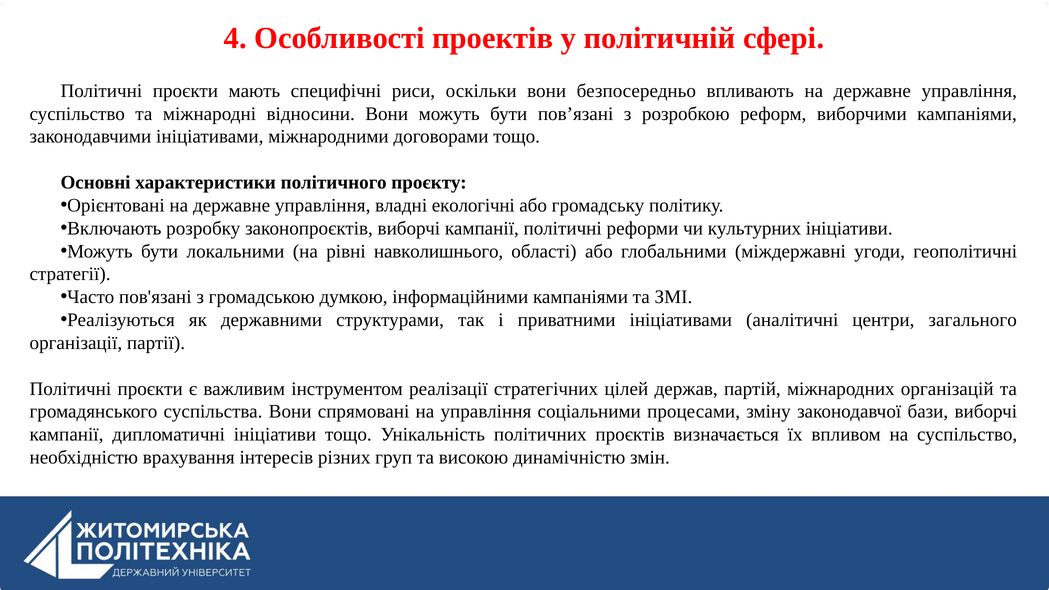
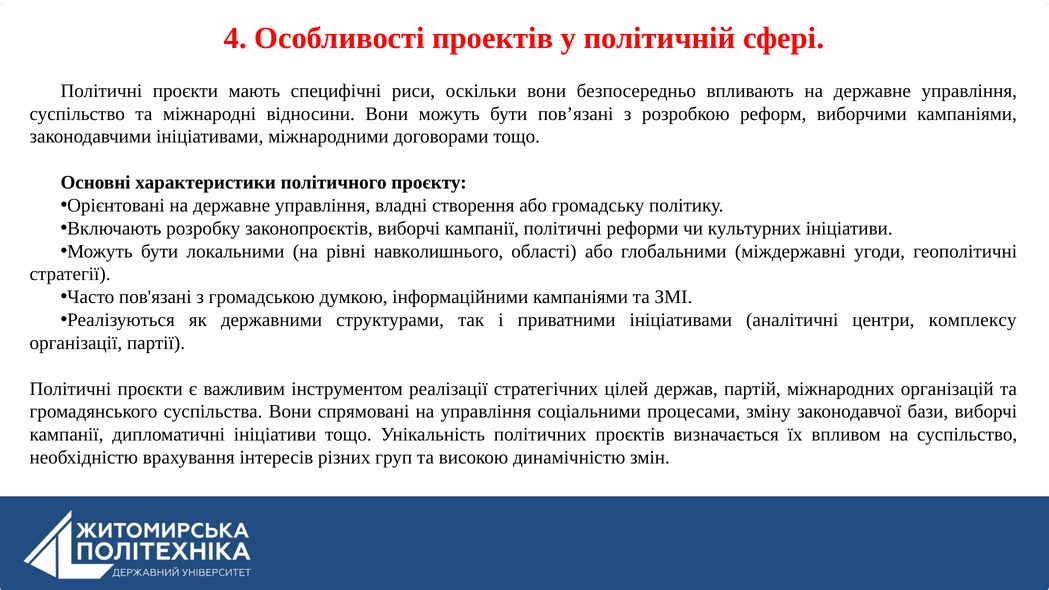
екологічні: екологічні -> створення
загального: загального -> комплексу
